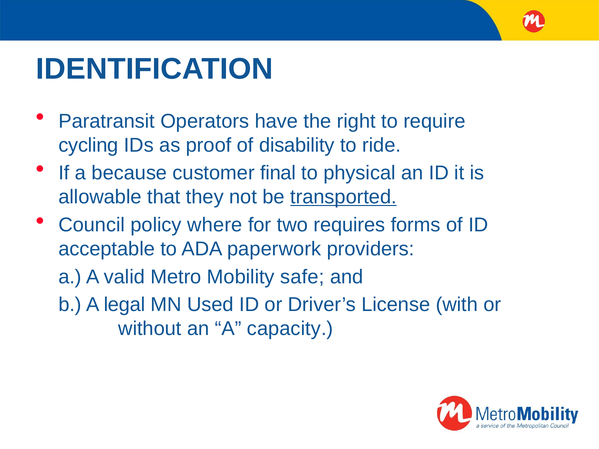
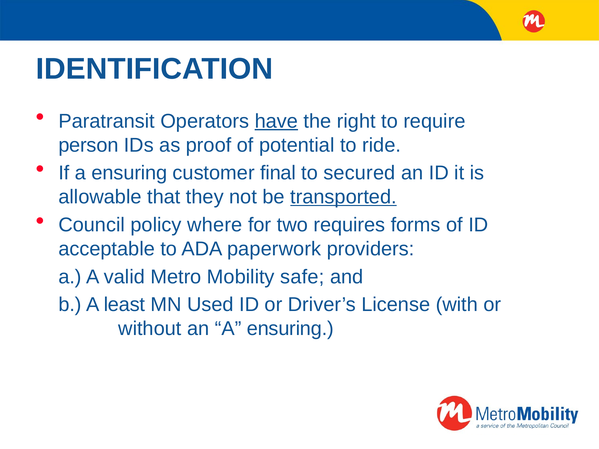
have underline: none -> present
cycling: cycling -> person
disability: disability -> potential
If a because: because -> ensuring
physical: physical -> secured
legal: legal -> least
an A capacity: capacity -> ensuring
